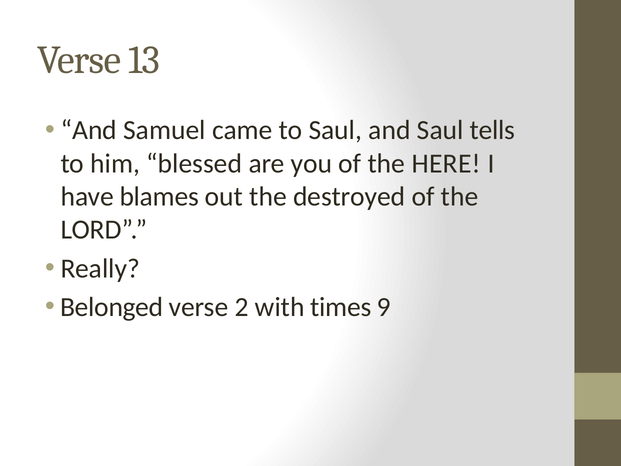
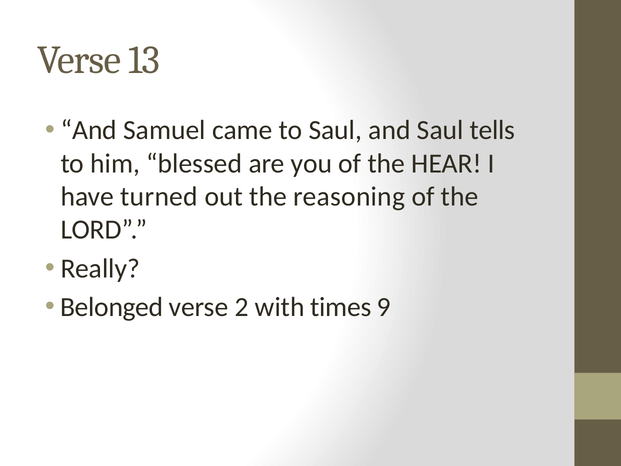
HERE: HERE -> HEAR
blames: blames -> turned
destroyed: destroyed -> reasoning
